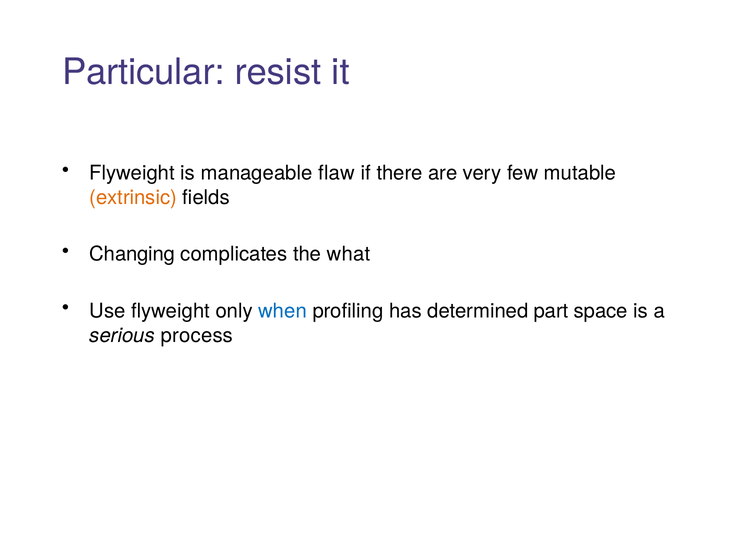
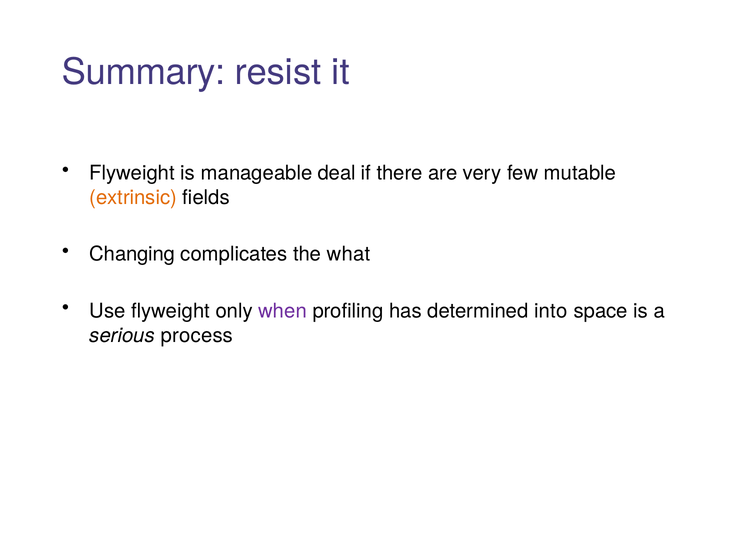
Particular: Particular -> Summary
flaw: flaw -> deal
when colour: blue -> purple
part: part -> into
